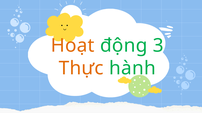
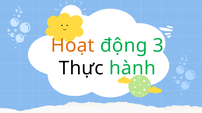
Thực colour: orange -> black
